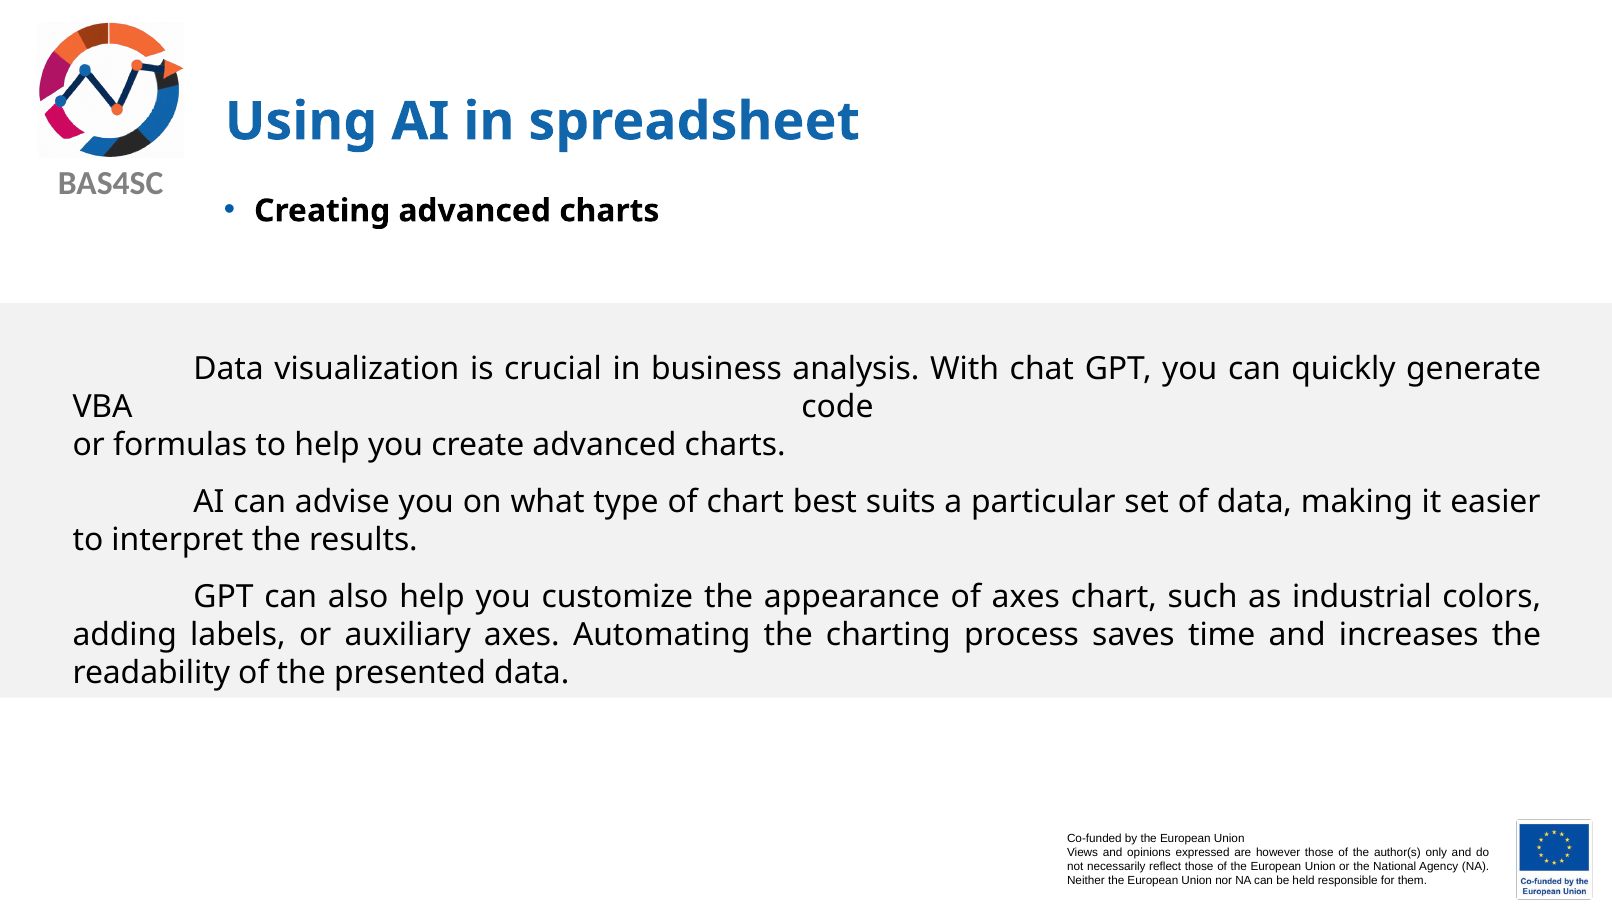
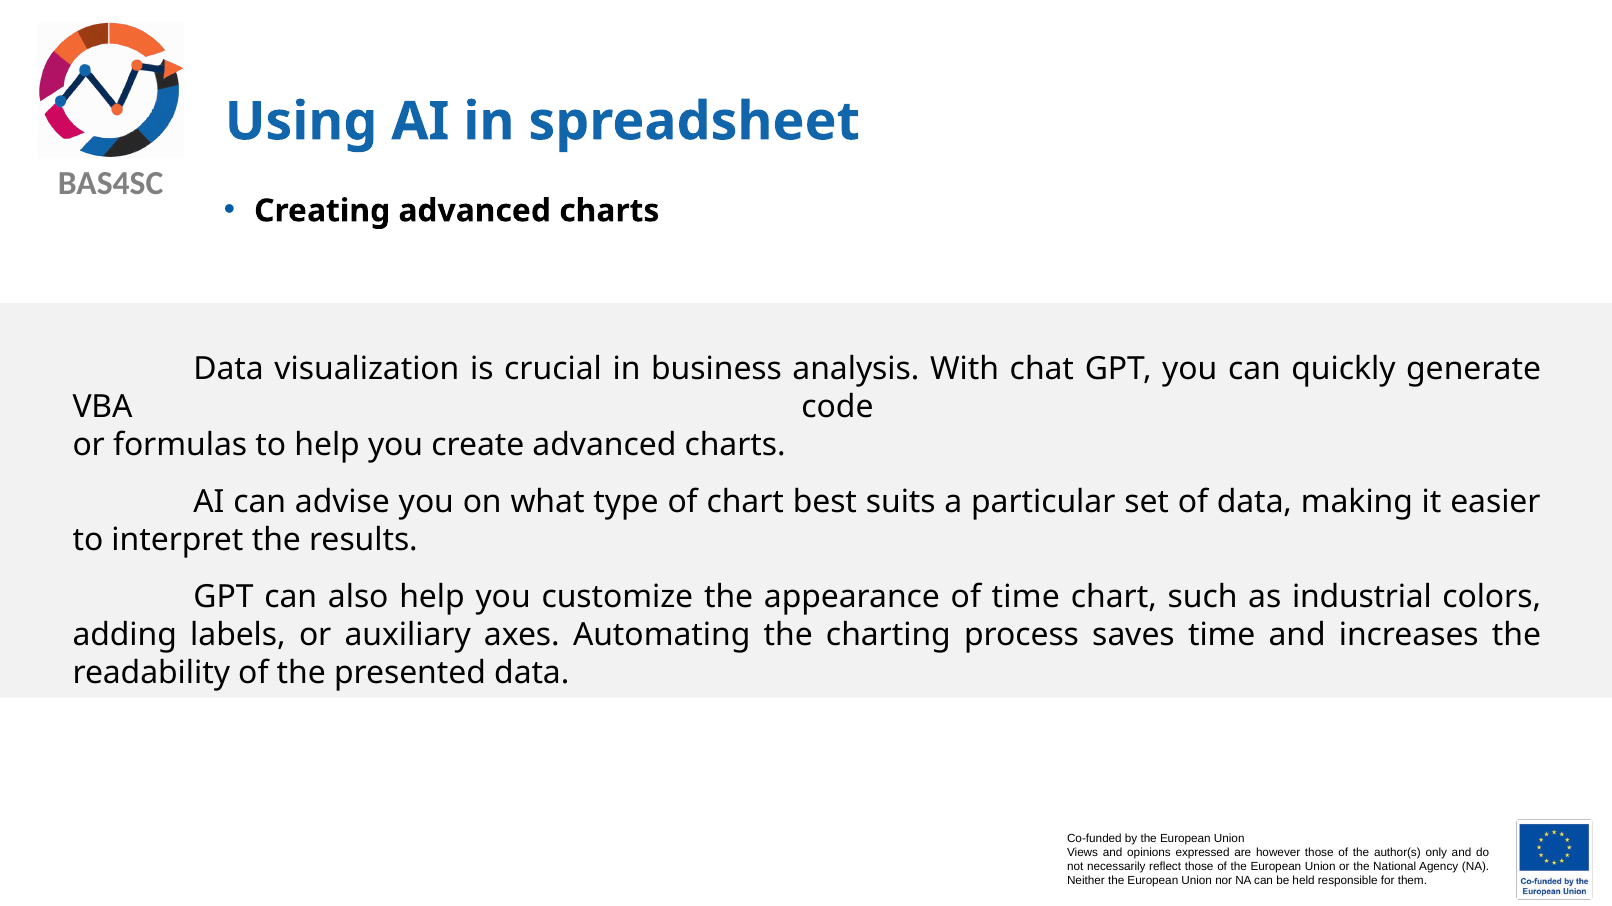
of axes: axes -> time
